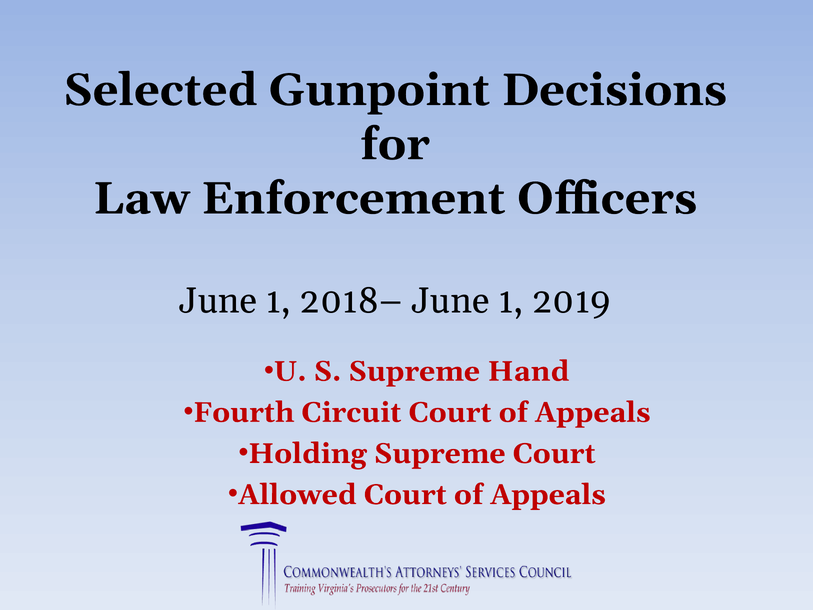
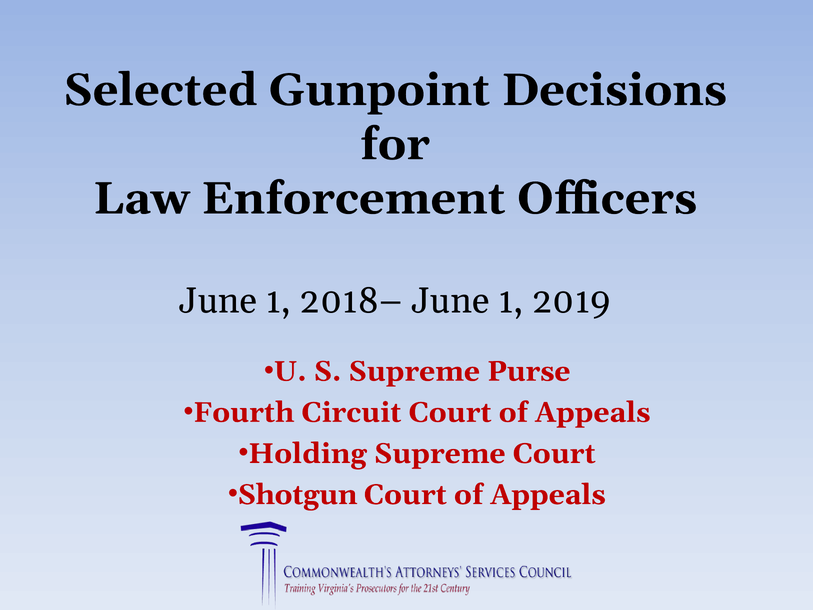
Hand: Hand -> Purse
Allowed: Allowed -> Shotgun
